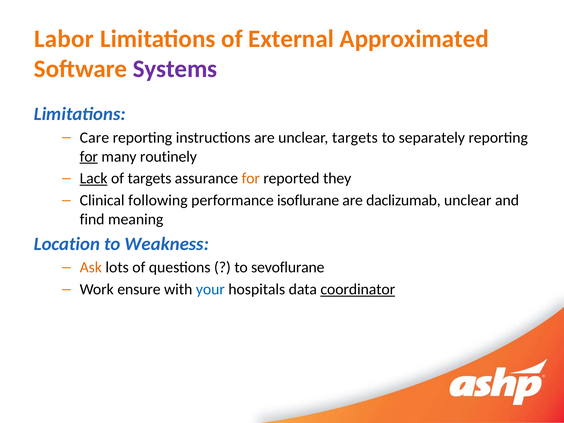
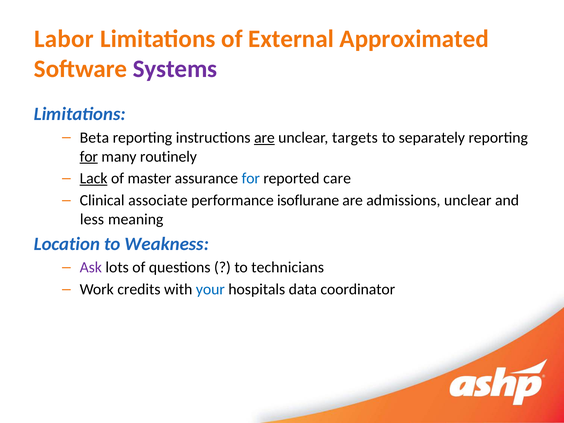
Care: Care -> Beta
are at (264, 138) underline: none -> present
of targets: targets -> master
for at (251, 178) colour: orange -> blue
they: they -> care
following: following -> associate
daclizumab: daclizumab -> admissions
find: find -> less
Ask colour: orange -> purple
sevoflurane: sevoflurane -> technicians
ensure: ensure -> credits
coordinator underline: present -> none
